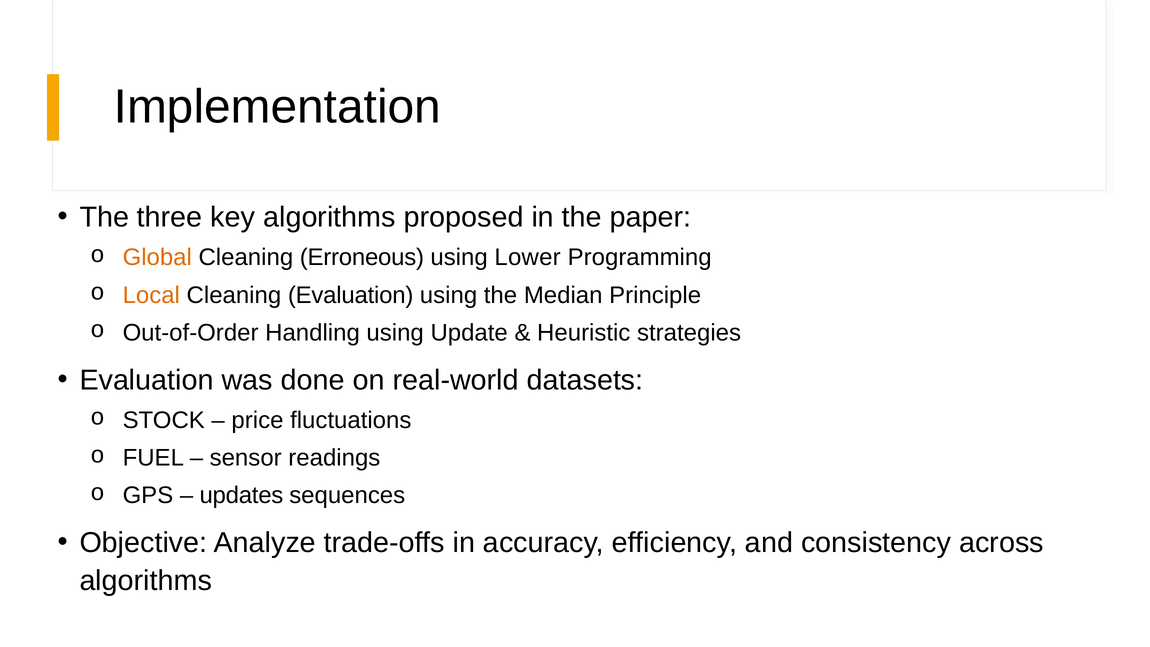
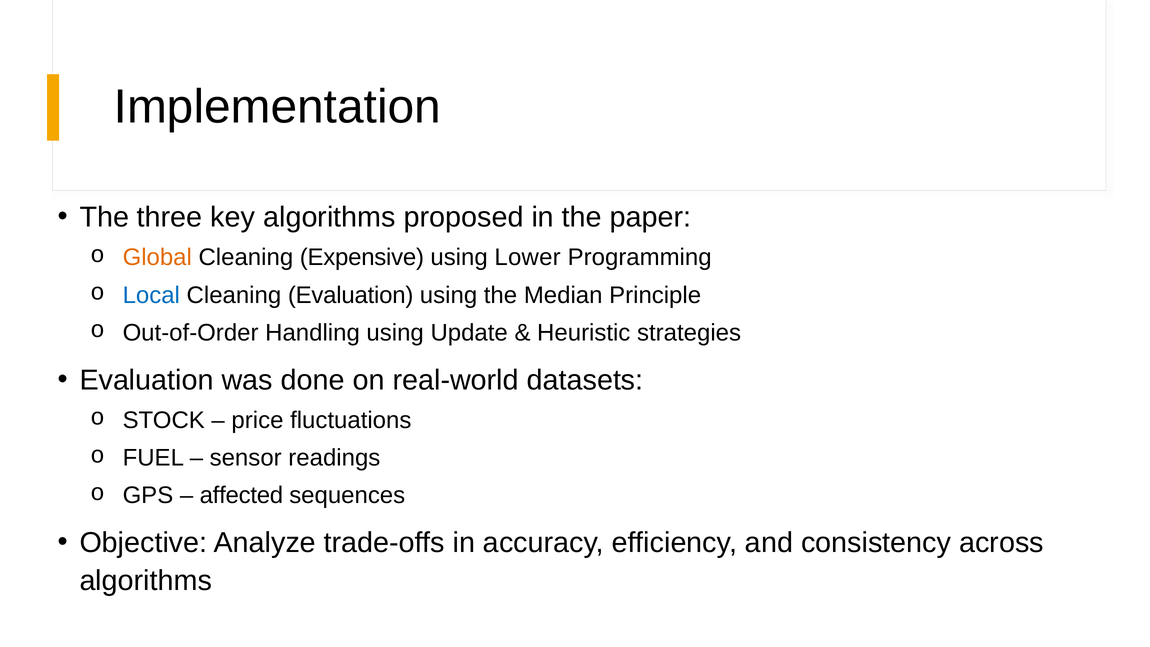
Erroneous: Erroneous -> Expensive
Local colour: orange -> blue
updates: updates -> affected
